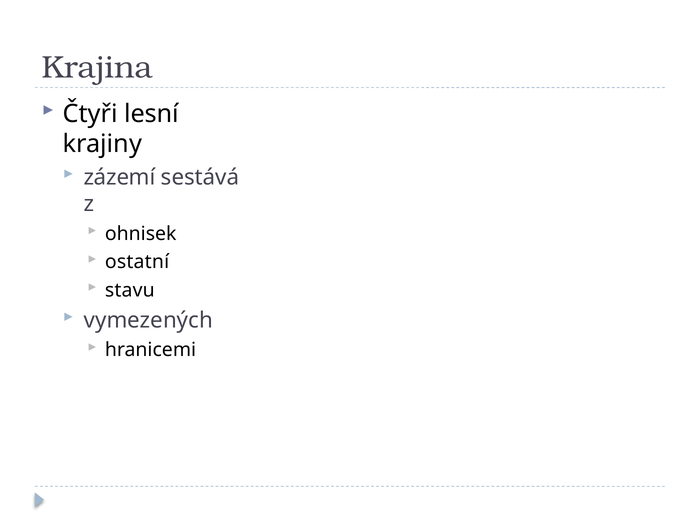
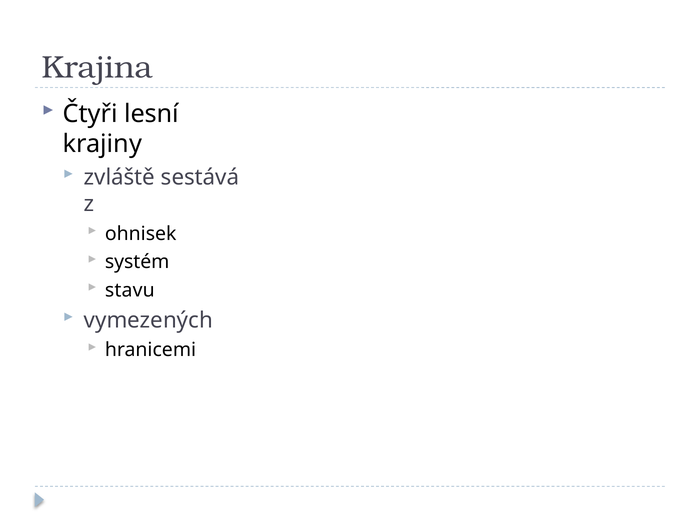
zázemí: zázemí -> zvláště
ostatní: ostatní -> systém
